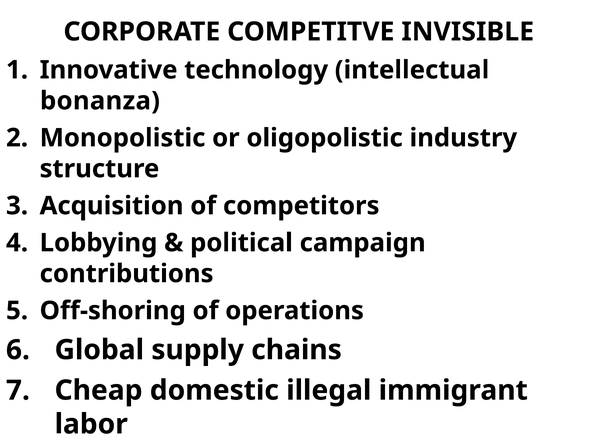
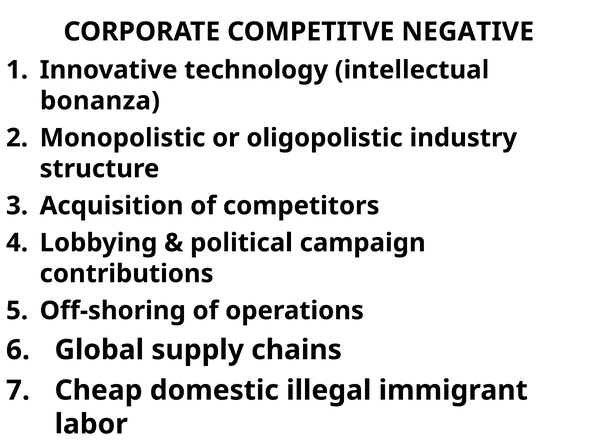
INVISIBLE: INVISIBLE -> NEGATIVE
